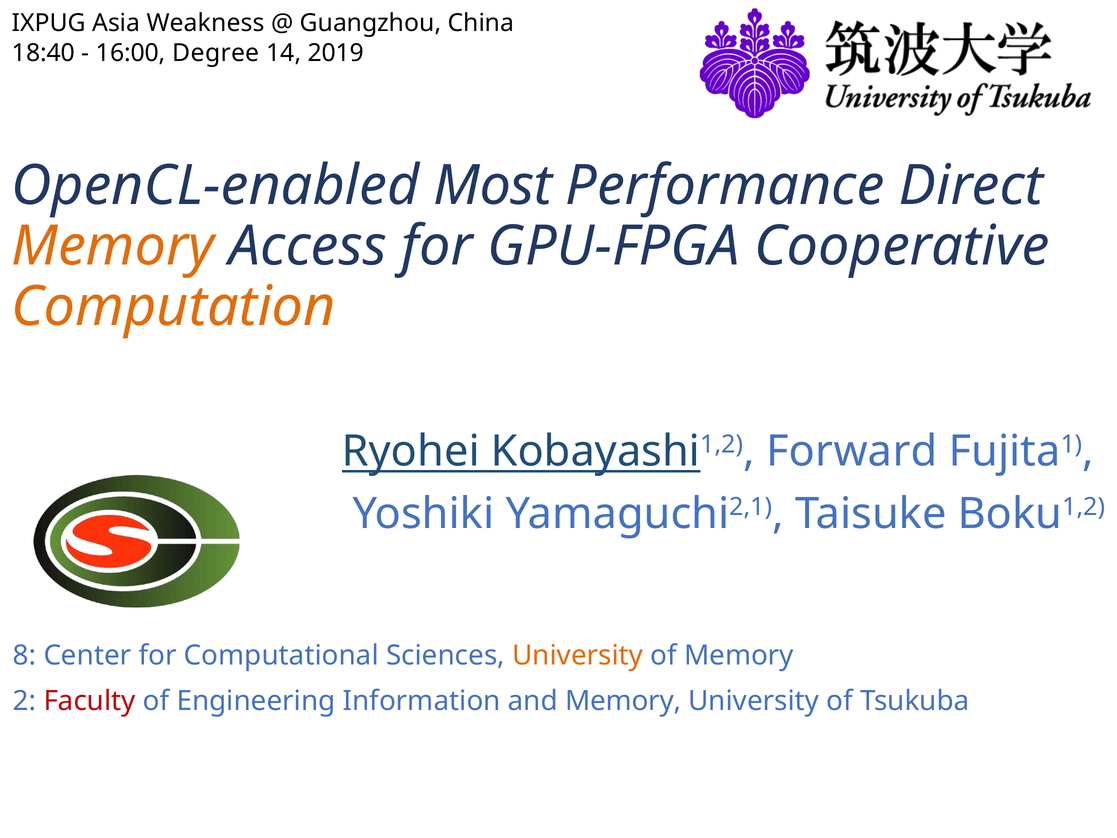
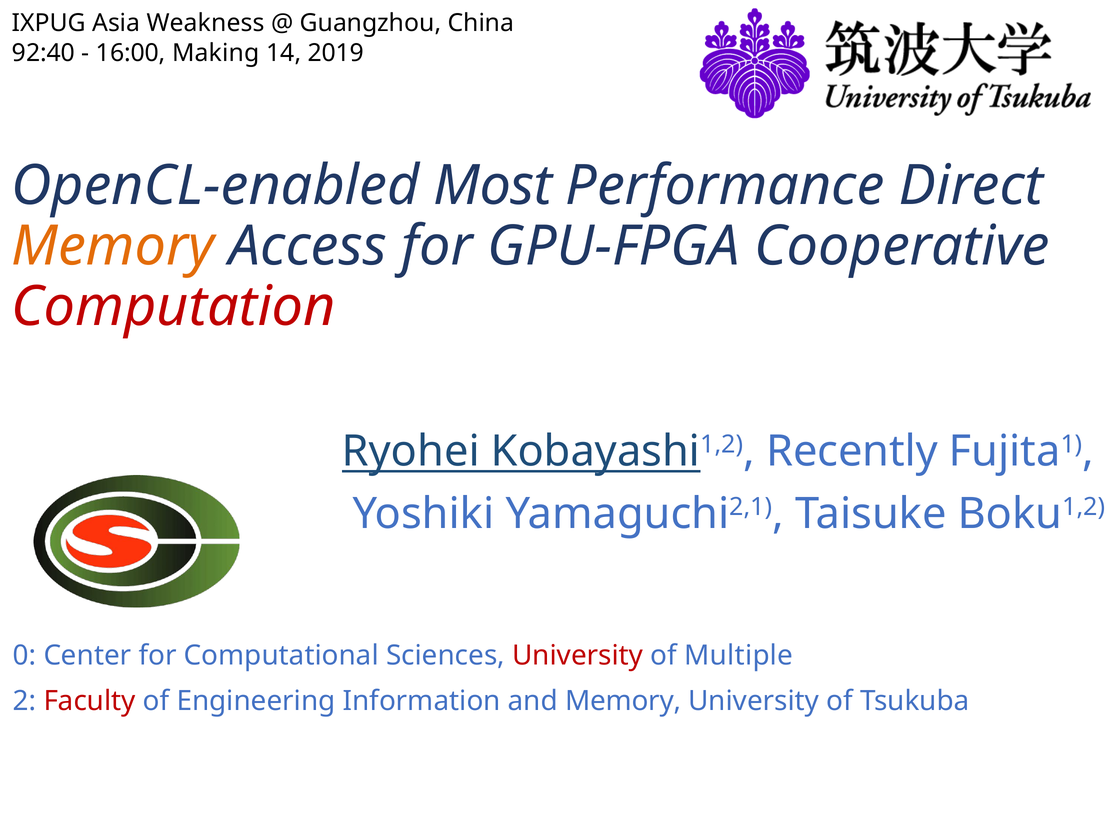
18:40: 18:40 -> 92:40
Degree: Degree -> Making
Computation colour: orange -> red
Forward: Forward -> Recently
8: 8 -> 0
University at (578, 655) colour: orange -> red
of Memory: Memory -> Multiple
